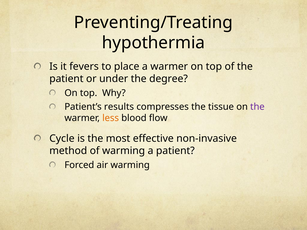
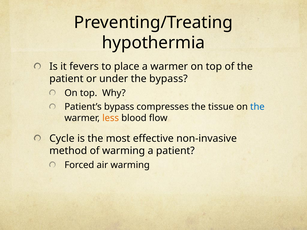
the degree: degree -> bypass
Patient’s results: results -> bypass
the at (257, 107) colour: purple -> blue
